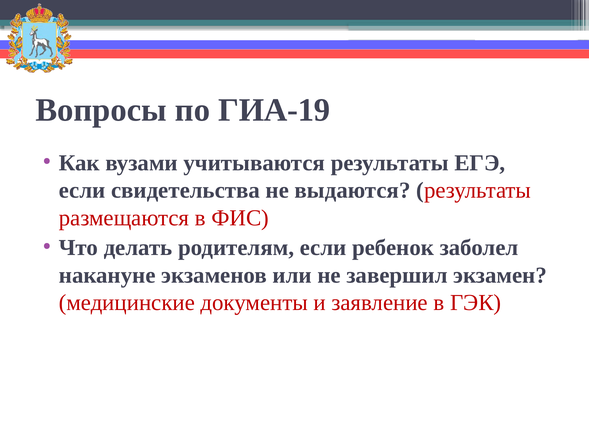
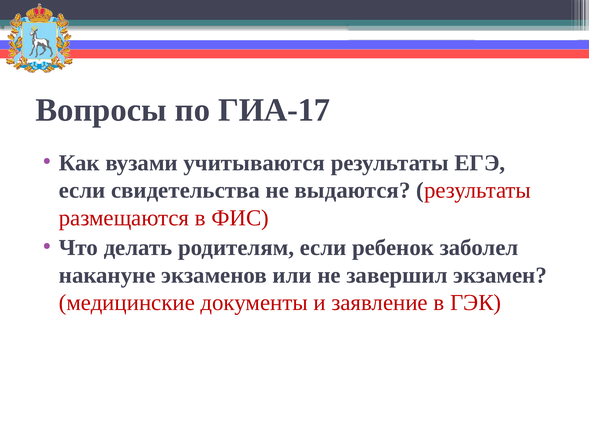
ГИА-19: ГИА-19 -> ГИА-17
